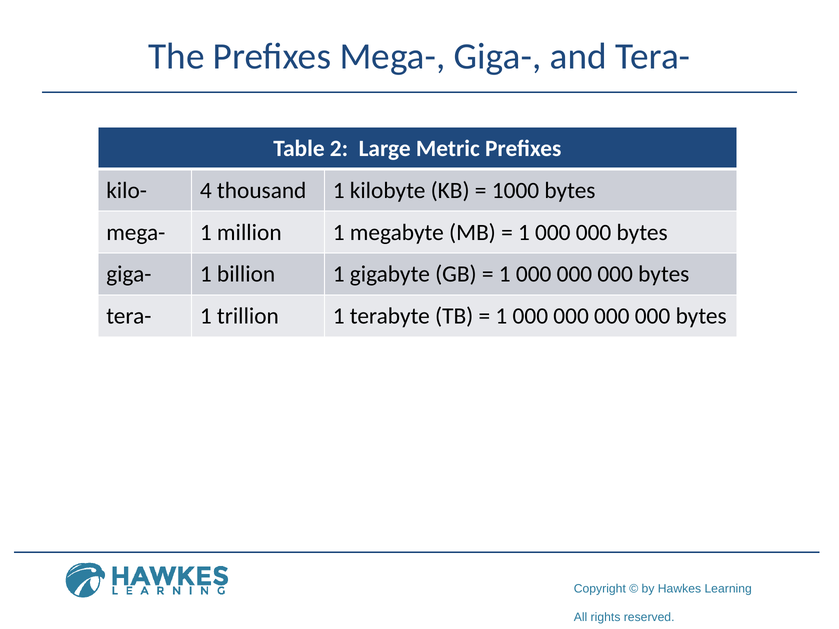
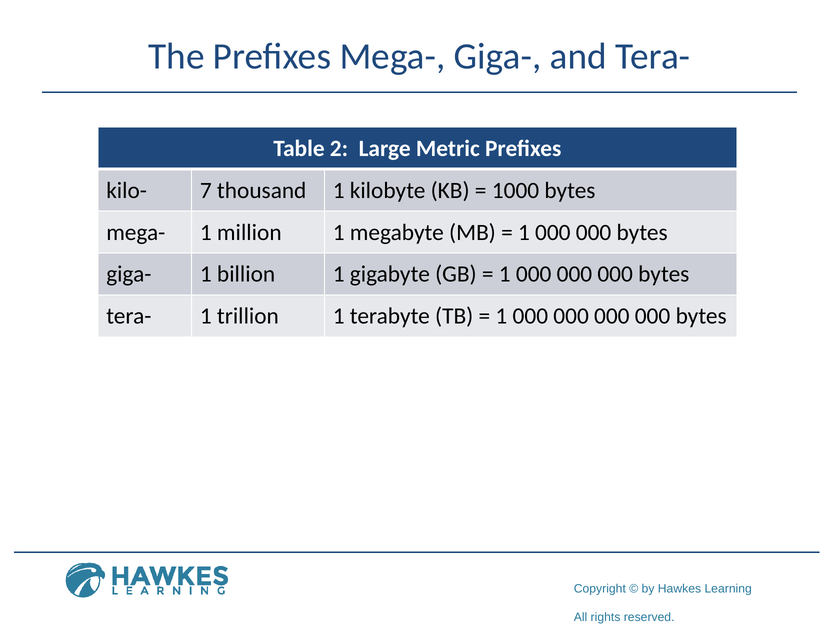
4: 4 -> 7
